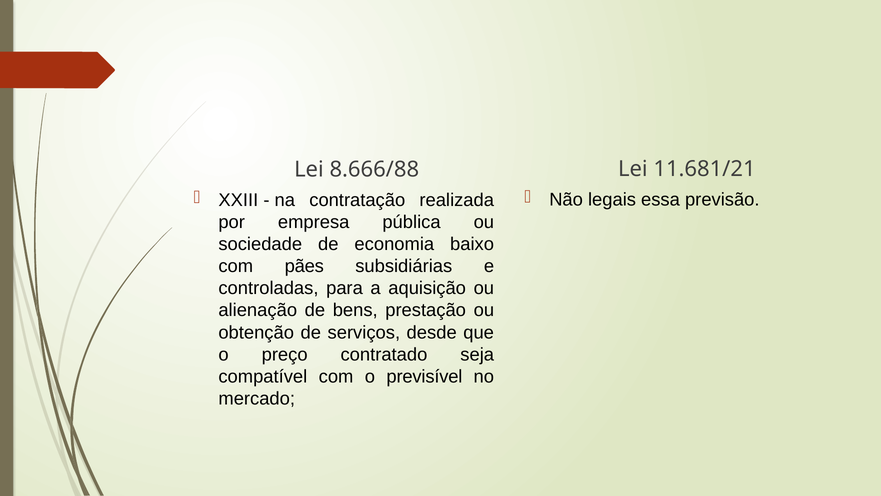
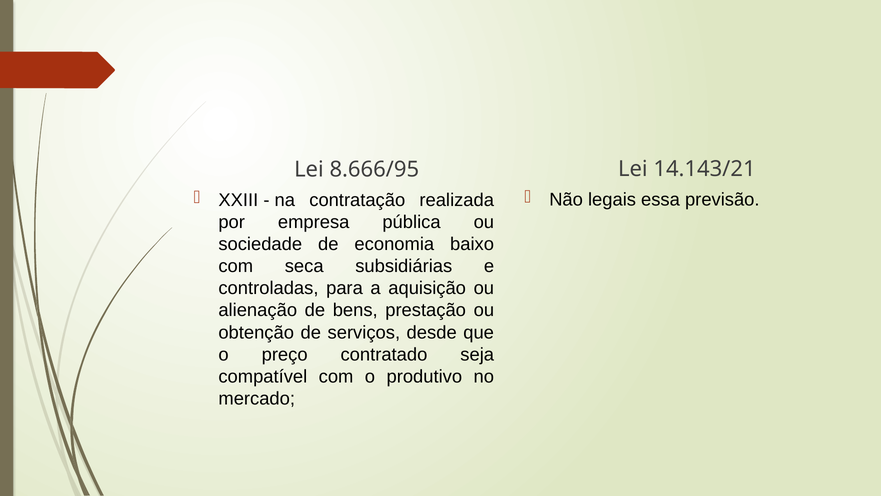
11.681/21: 11.681/21 -> 14.143/21
8.666/88: 8.666/88 -> 8.666/95
pães: pães -> seca
previsível: previsível -> produtivo
